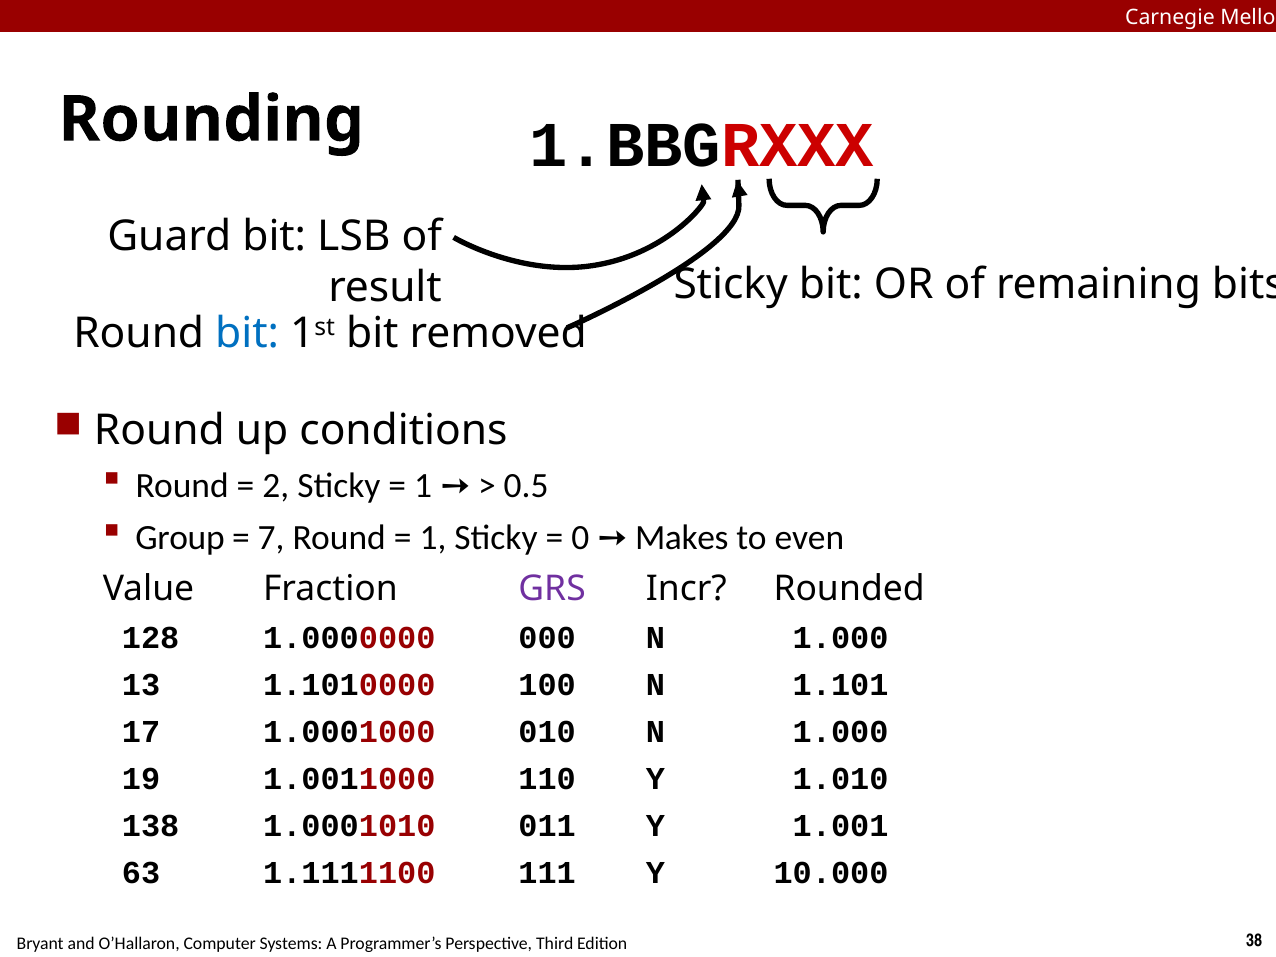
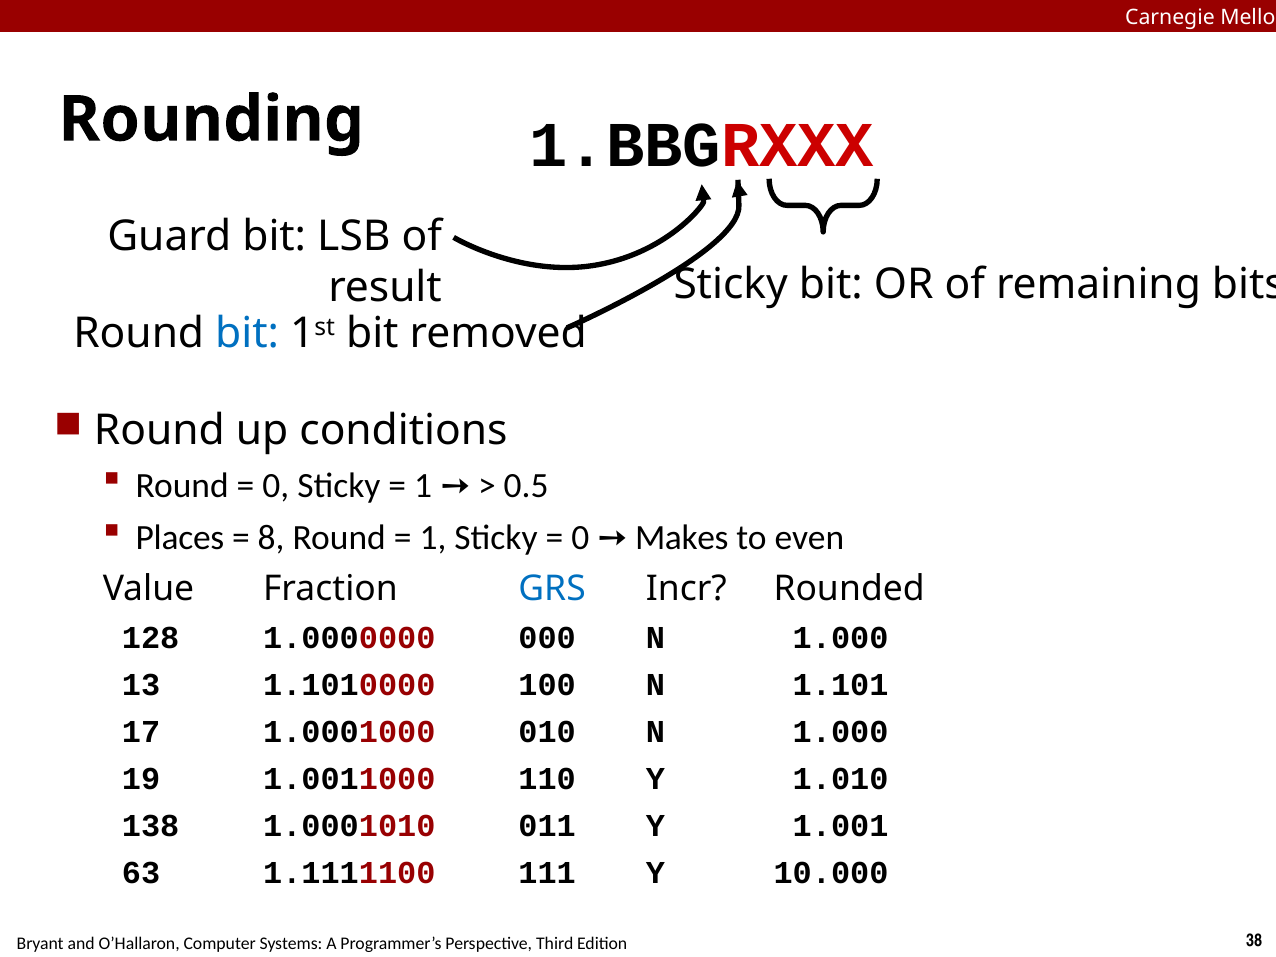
2 at (276, 486): 2 -> 0
Group: Group -> Places
7: 7 -> 8
GRS colour: purple -> blue
